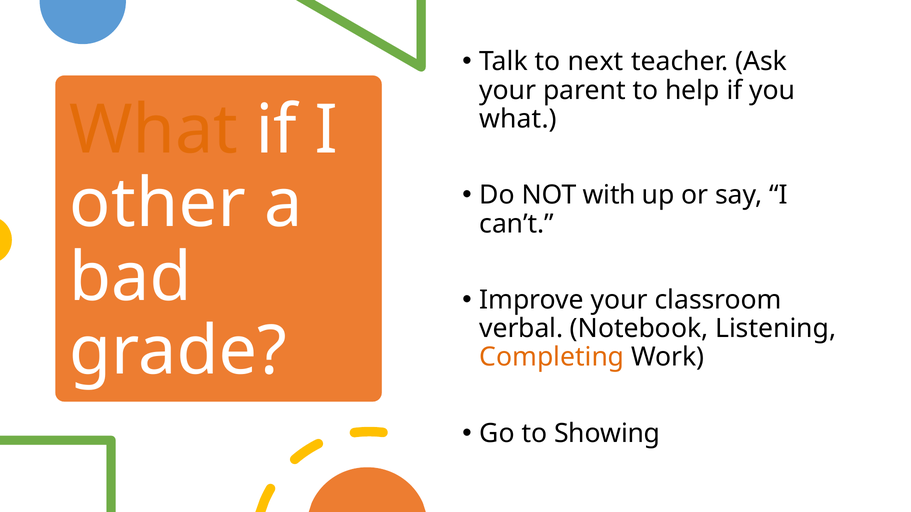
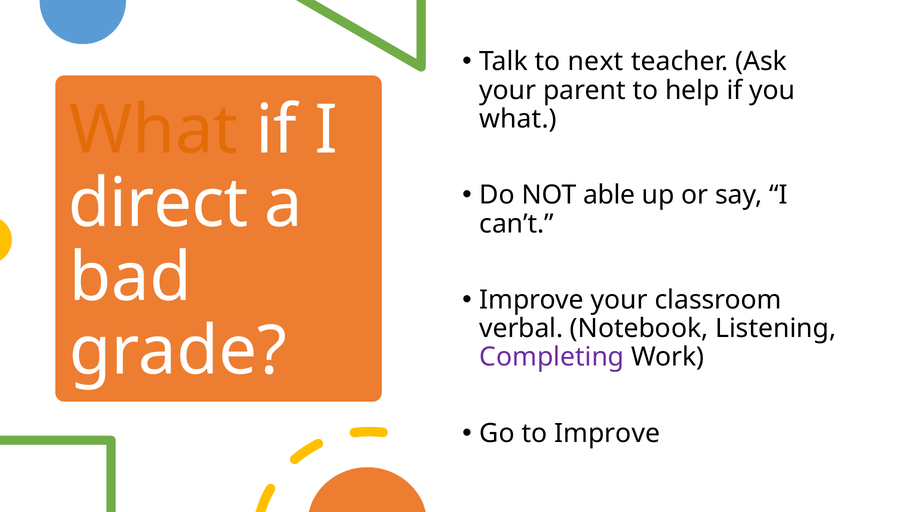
with: with -> able
other: other -> direct
Completing colour: orange -> purple
to Showing: Showing -> Improve
